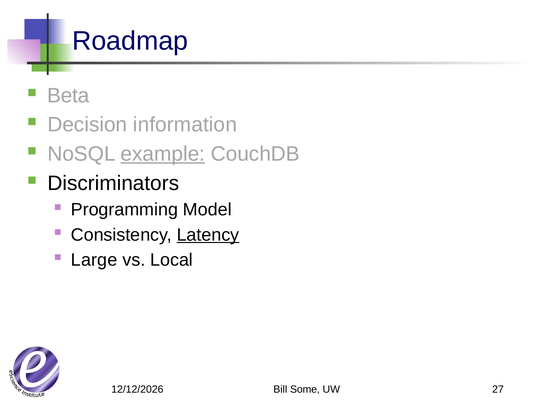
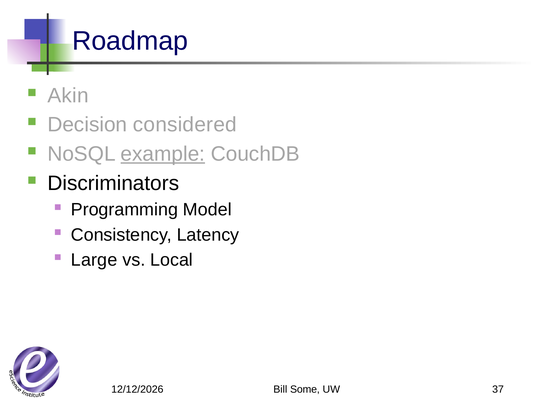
Beta: Beta -> Akin
information: information -> considered
Latency underline: present -> none
27: 27 -> 37
